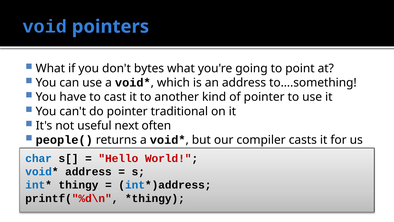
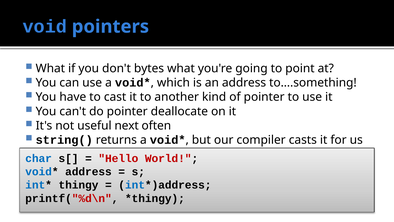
traditional: traditional -> deallocate
people(: people( -> string(
